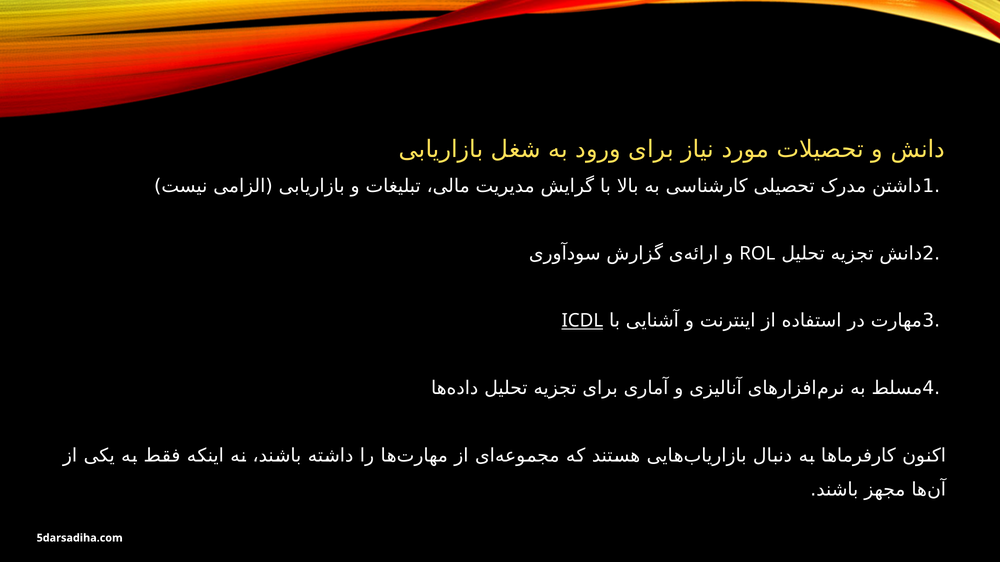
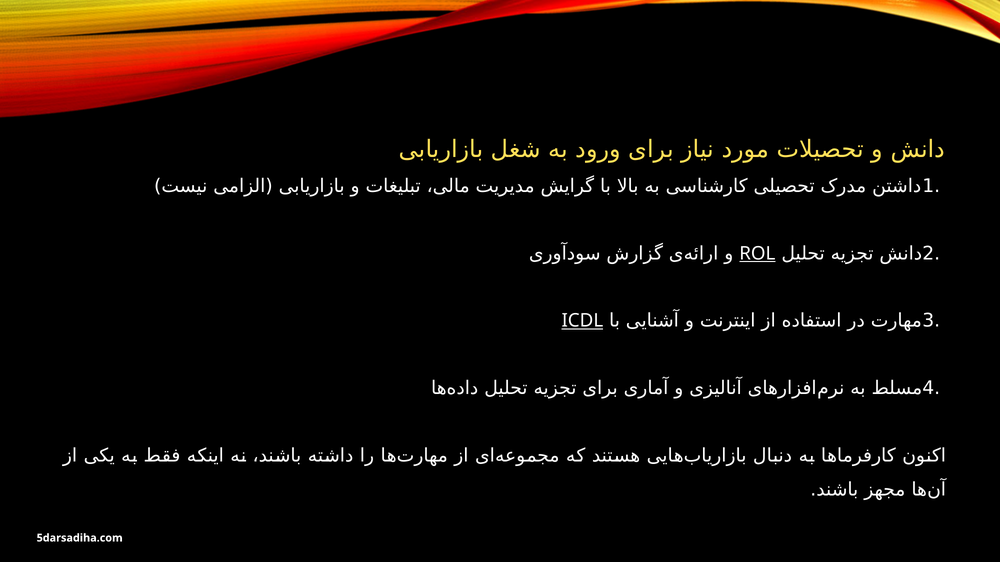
ROL underline: none -> present
